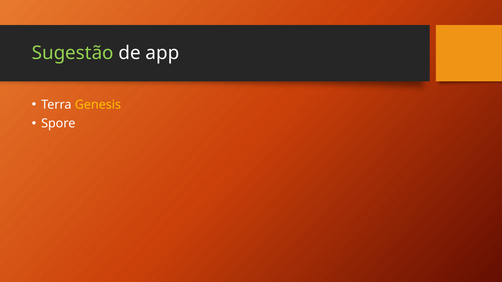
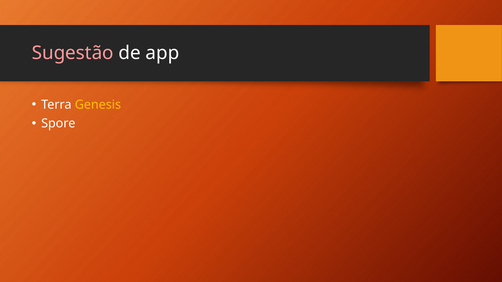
Sugestão colour: light green -> pink
